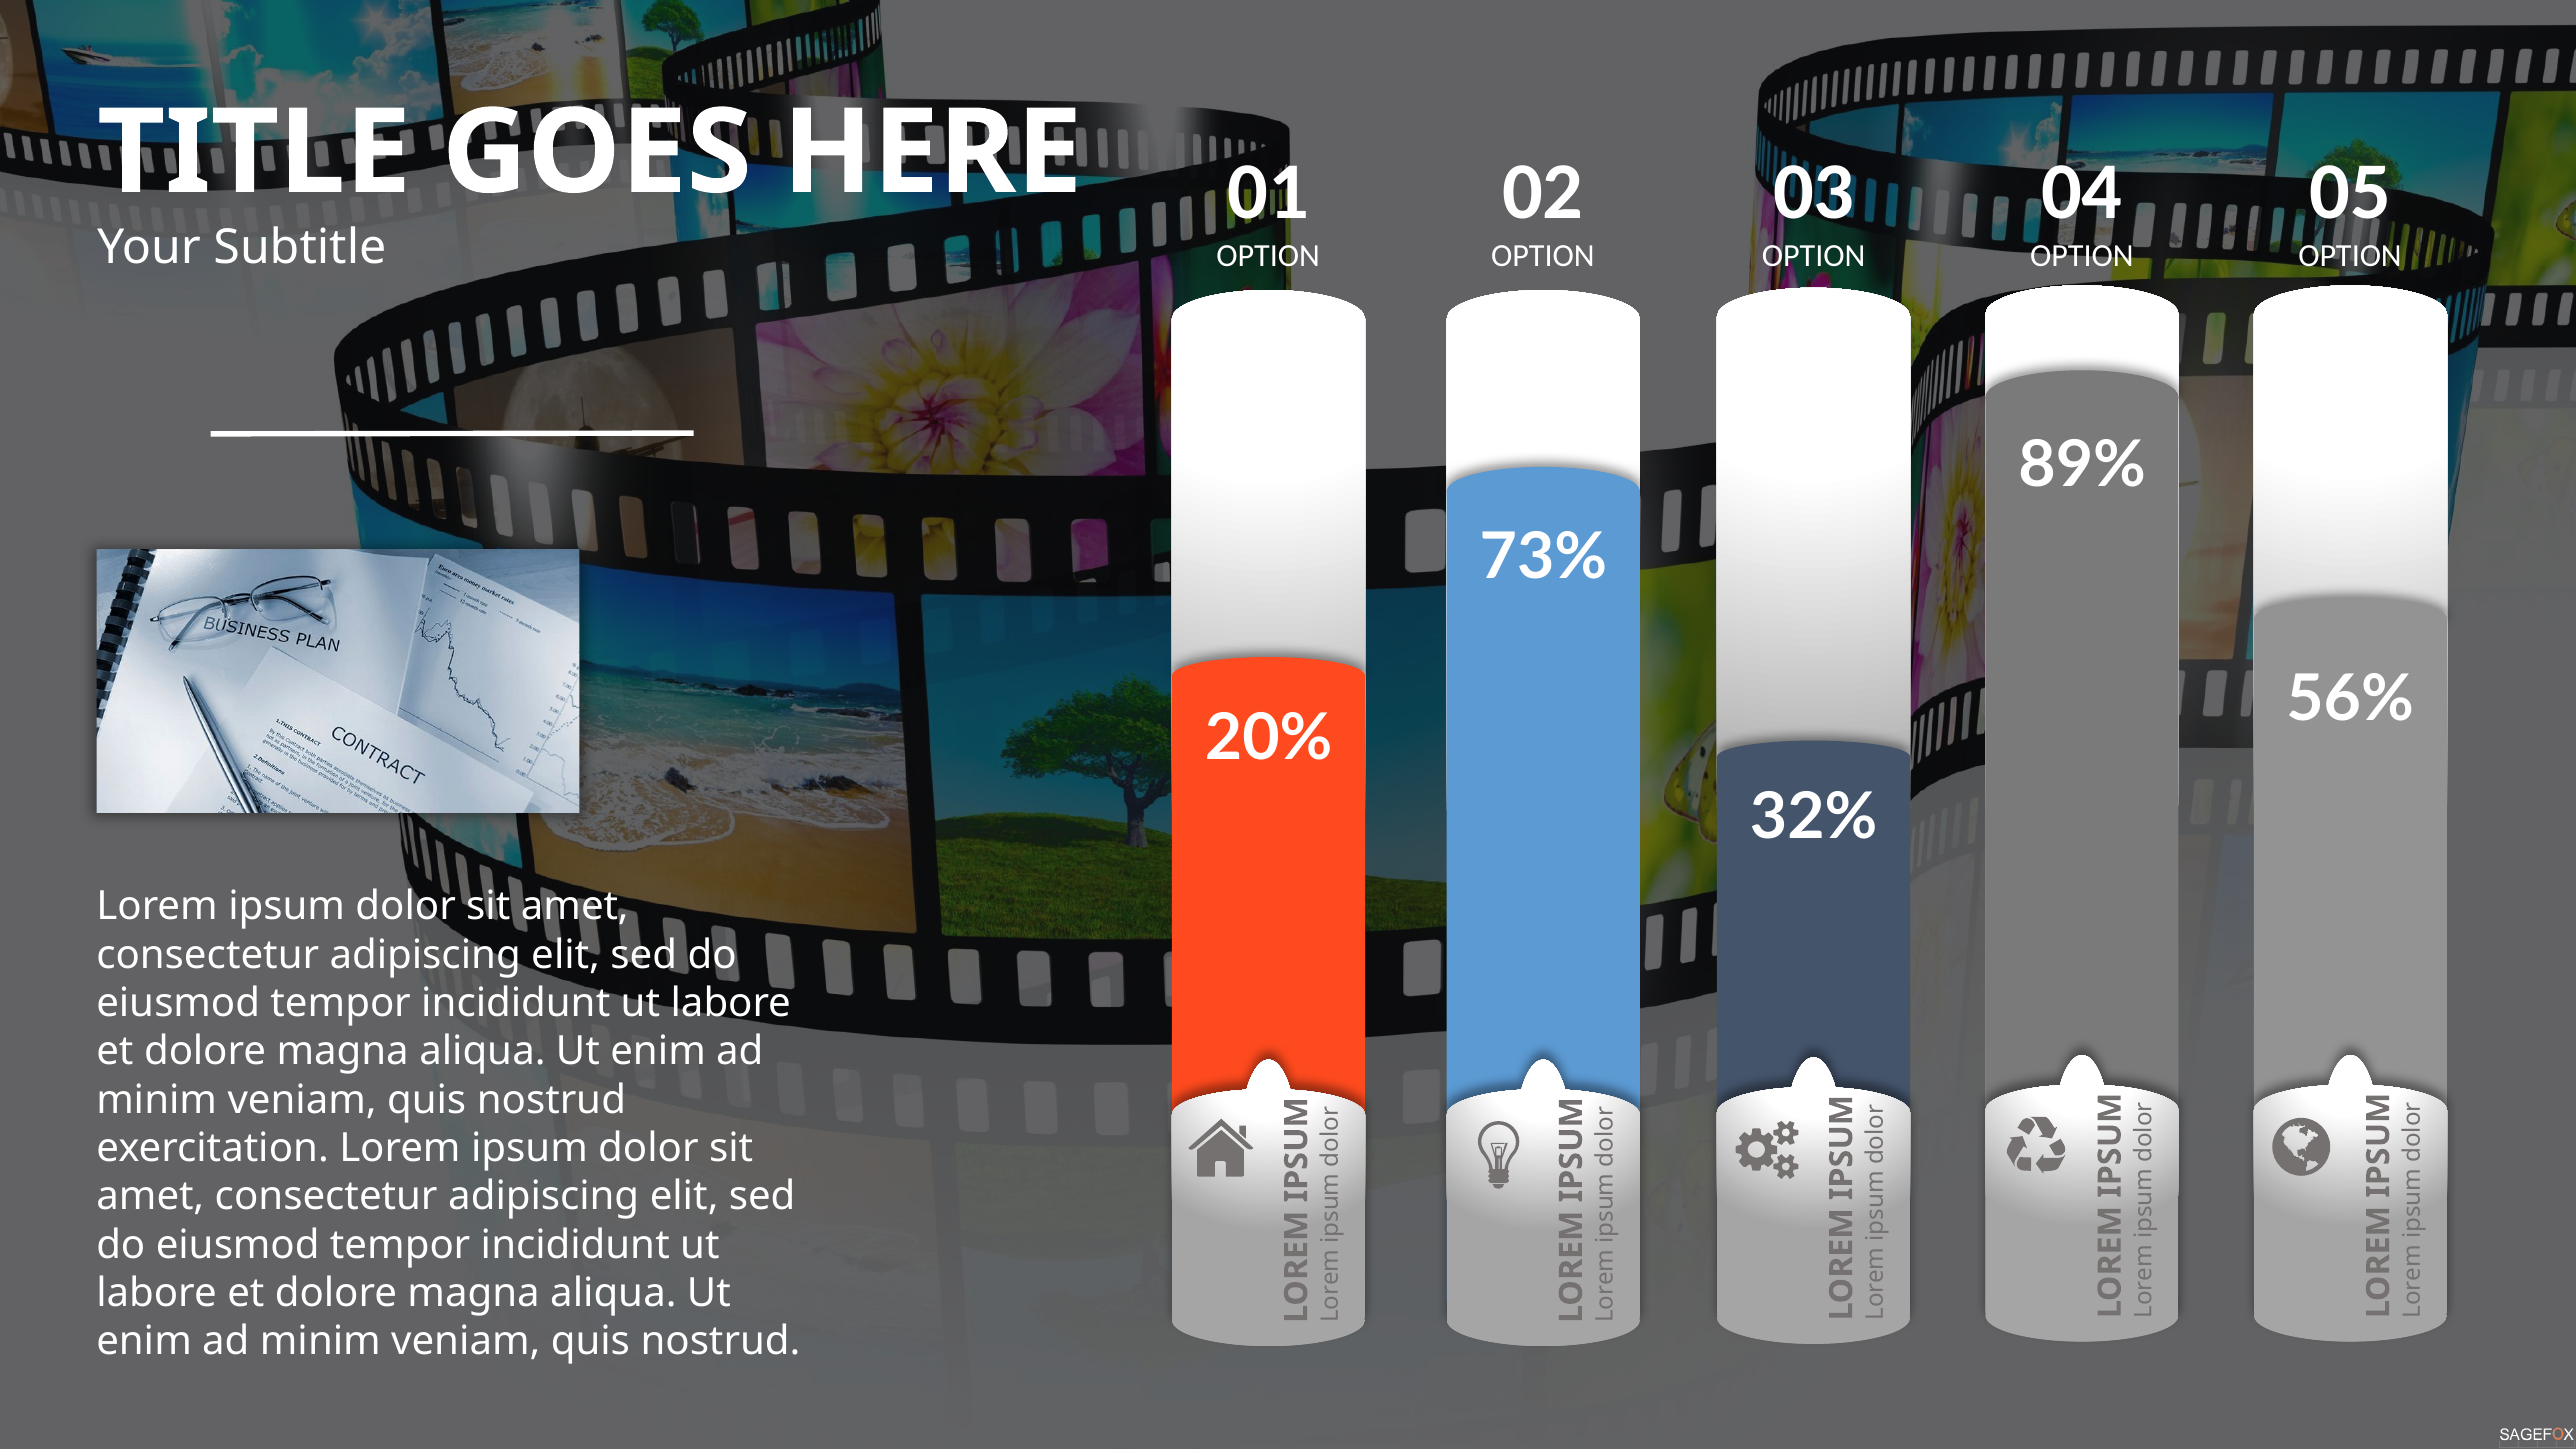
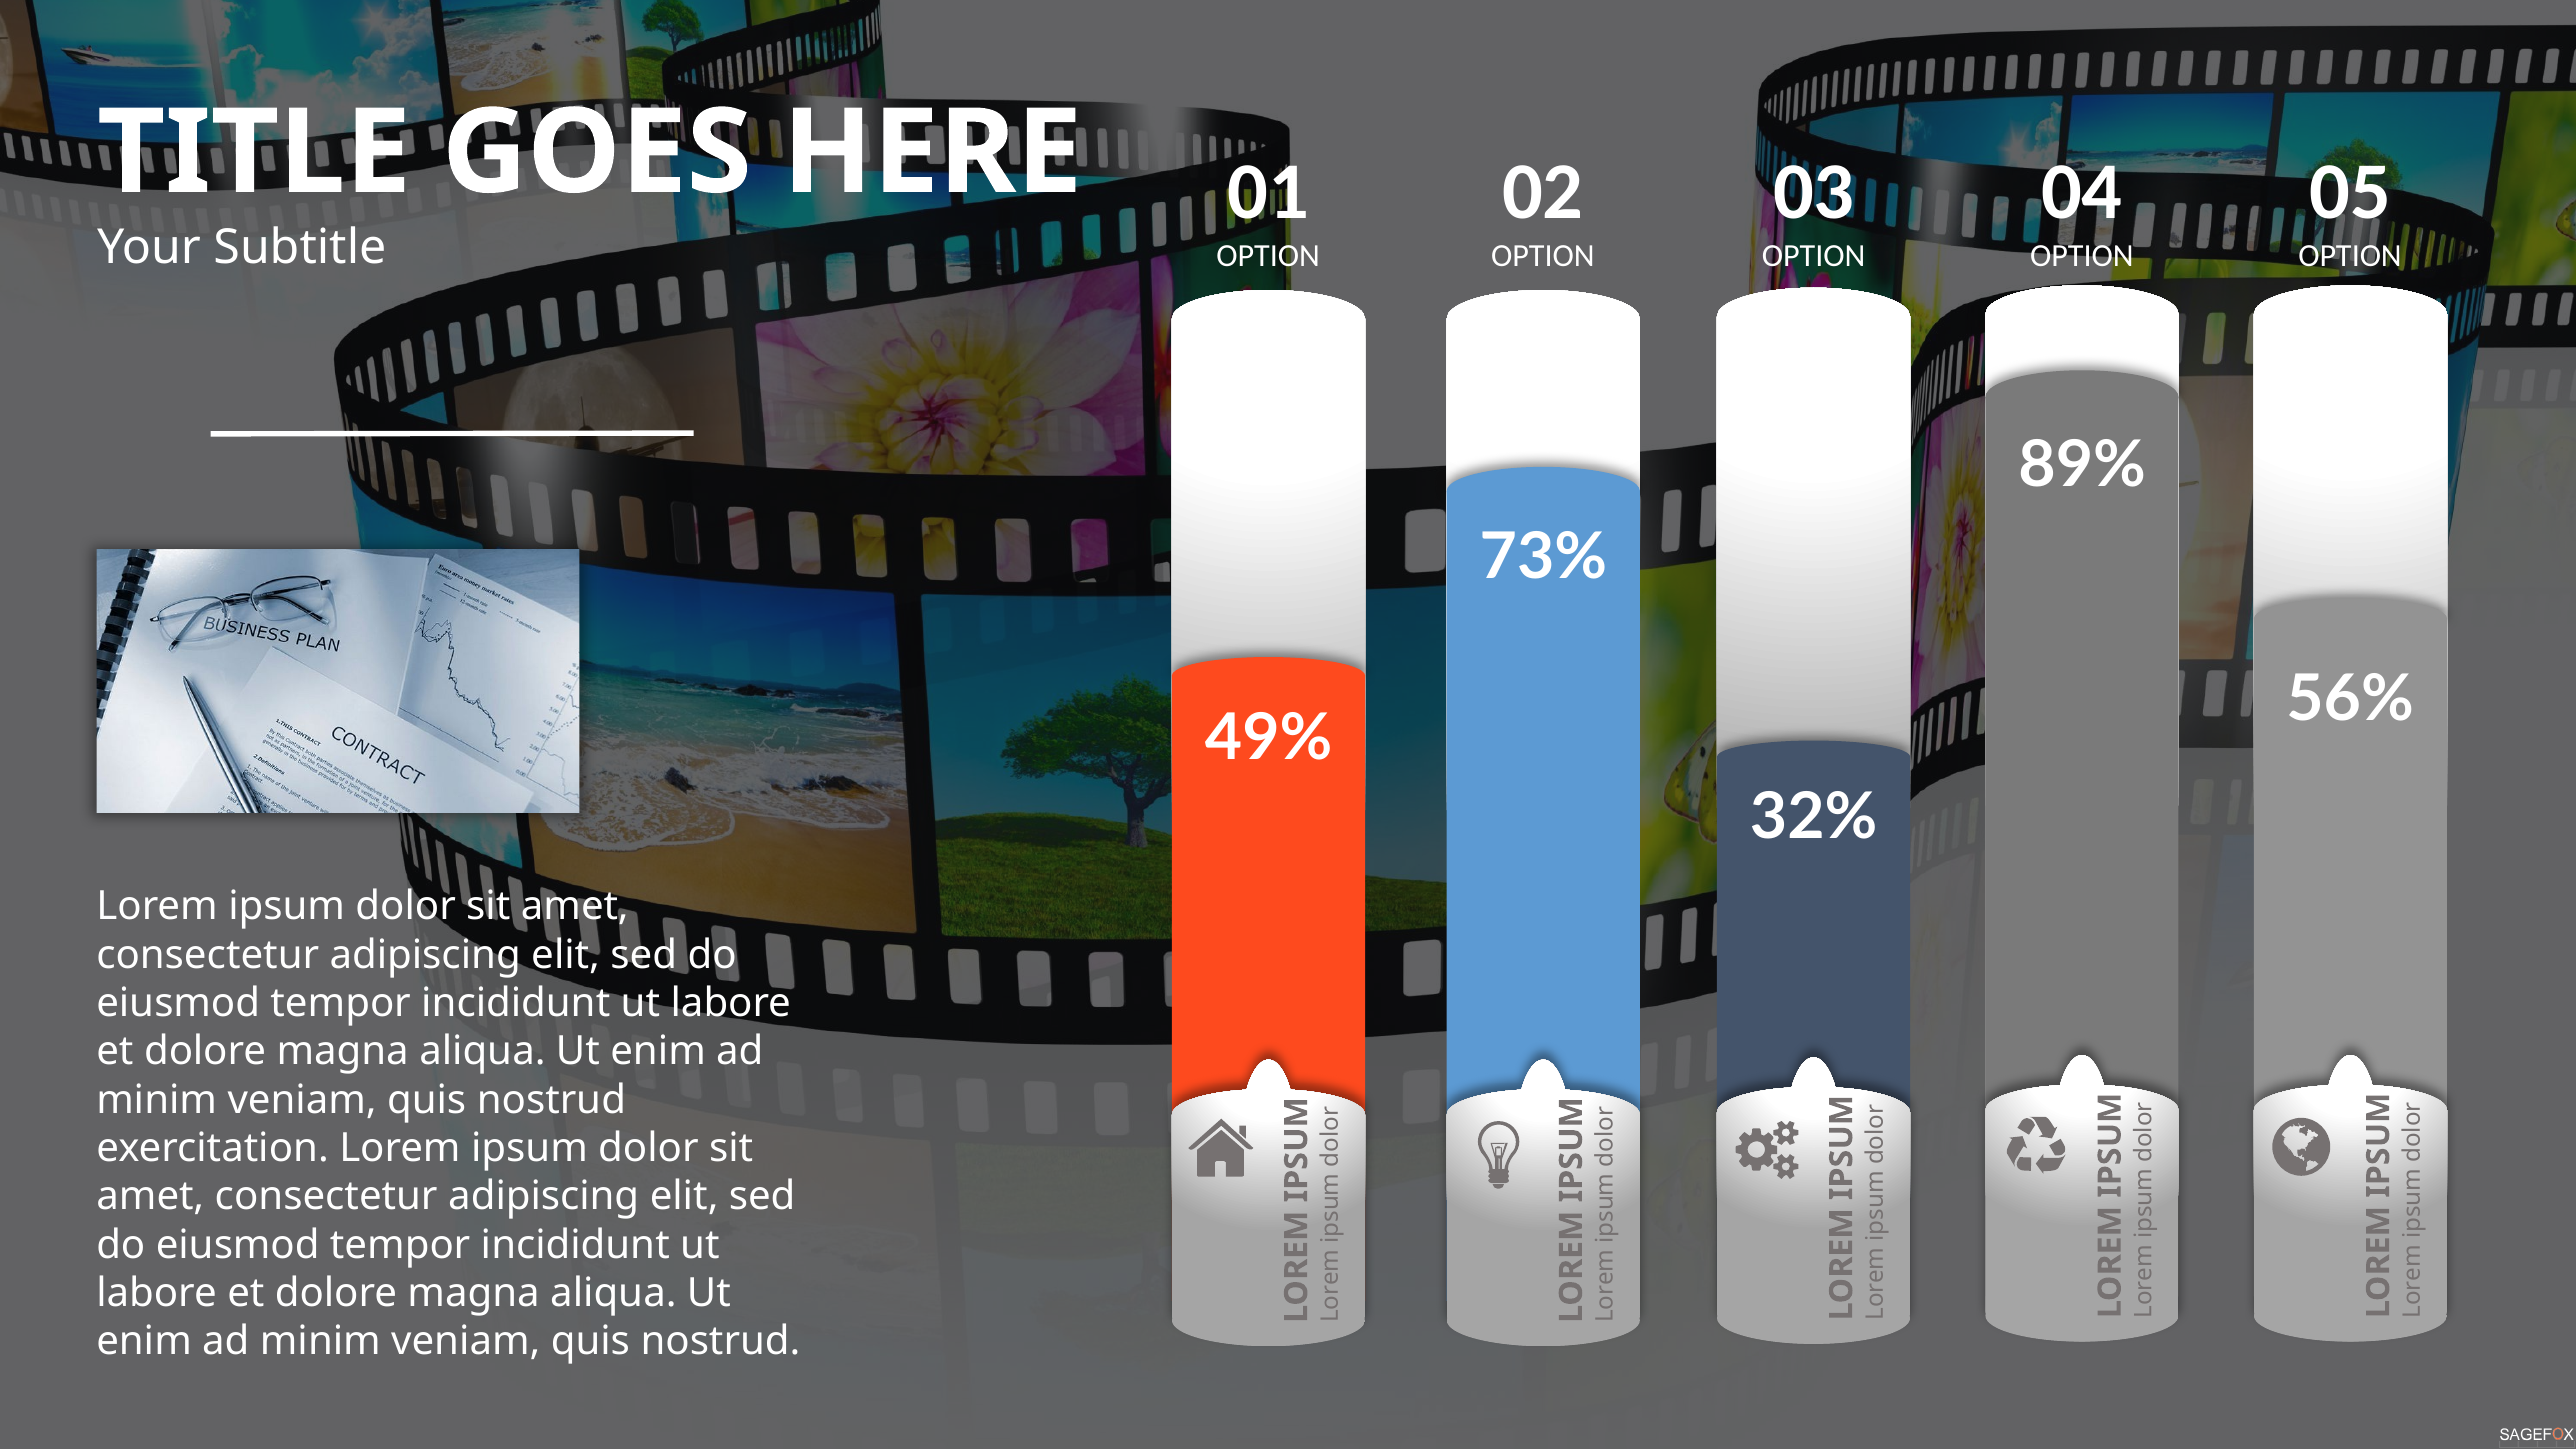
20%: 20% -> 49%
